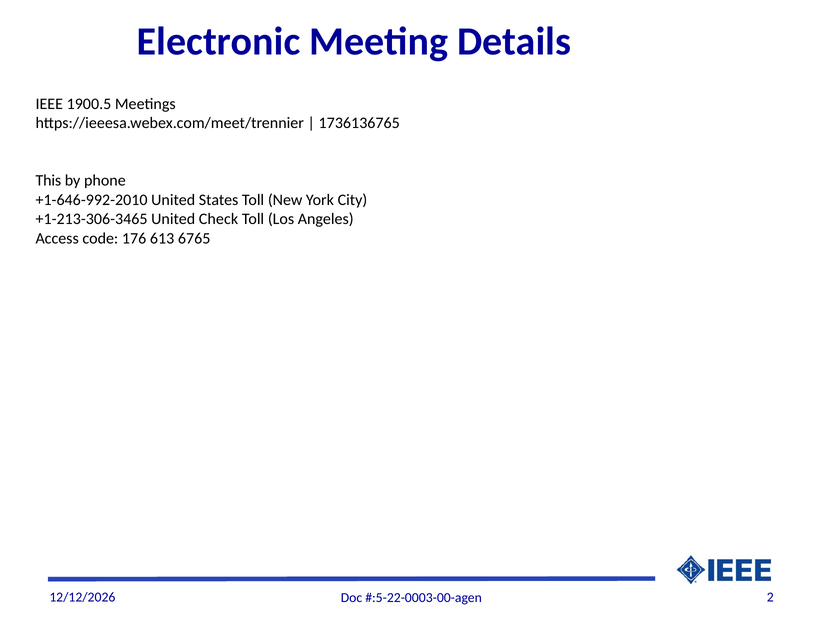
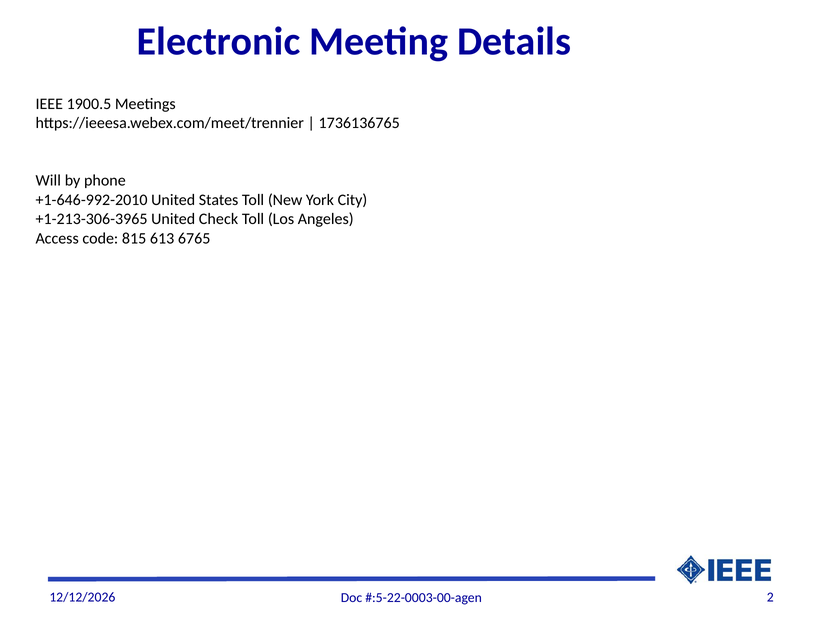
This: This -> Will
+1-213-306-3465: +1-213-306-3465 -> +1-213-306-3965
176: 176 -> 815
